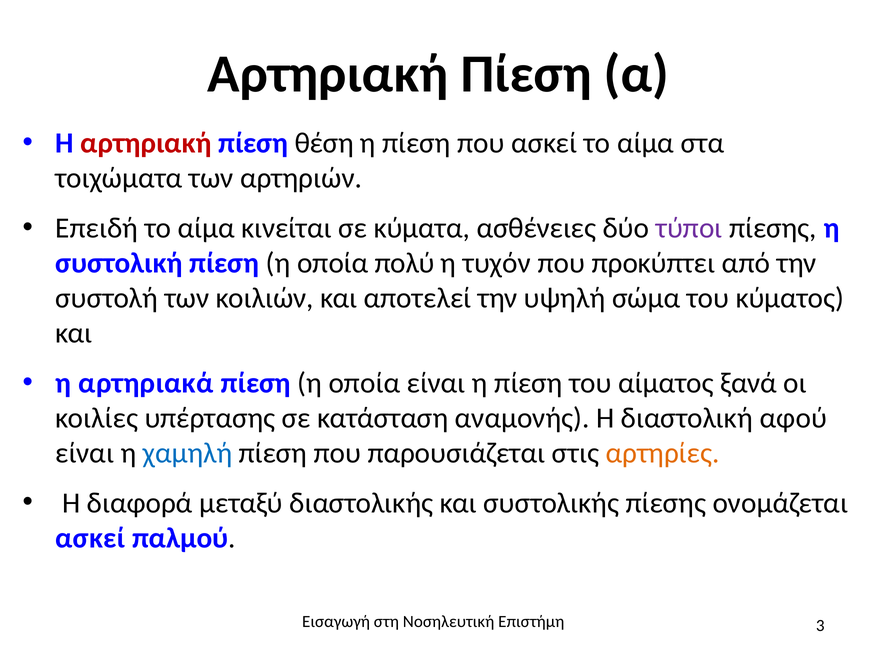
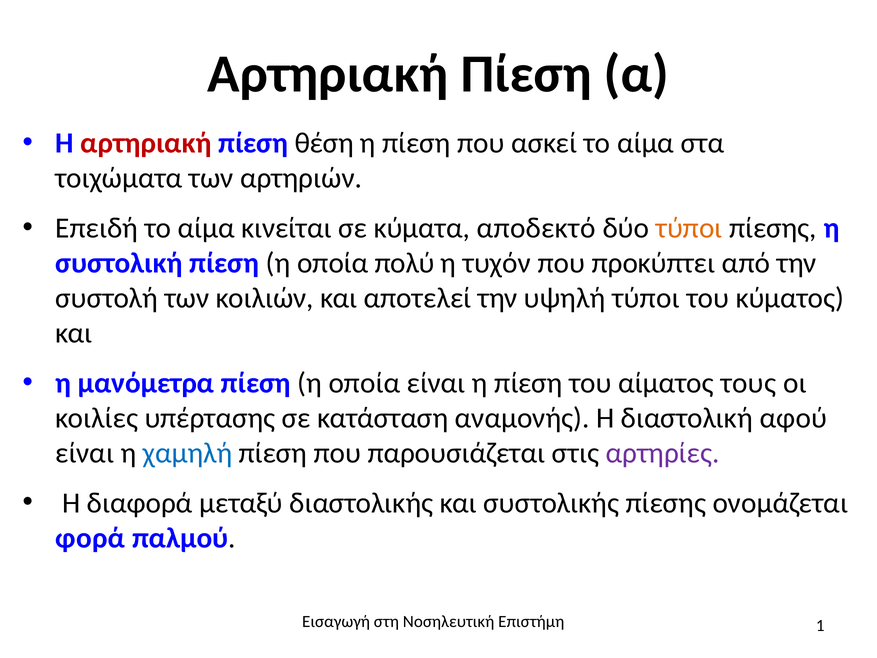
ασθένειες: ασθένειες -> αποδεκτό
τύποι at (689, 228) colour: purple -> orange
υψηλή σώμα: σώμα -> τύποι
αρτηριακά: αρτηριακά -> μανόμετρα
ξανά: ξανά -> τους
αρτηρίες colour: orange -> purple
ασκεί at (90, 538): ασκεί -> φορά
3: 3 -> 1
